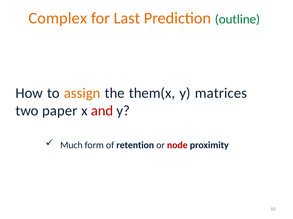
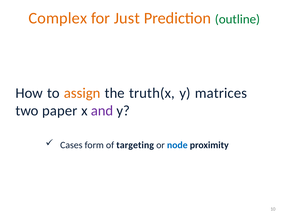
Last: Last -> Just
them(x: them(x -> truth(x
and colour: red -> purple
Much: Much -> Cases
retention: retention -> targeting
node colour: red -> blue
